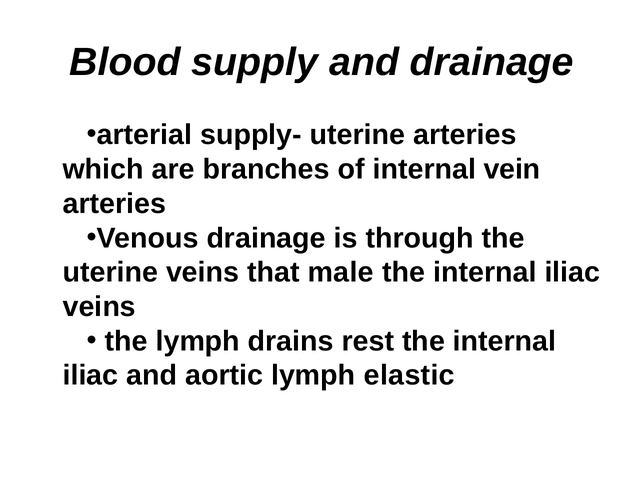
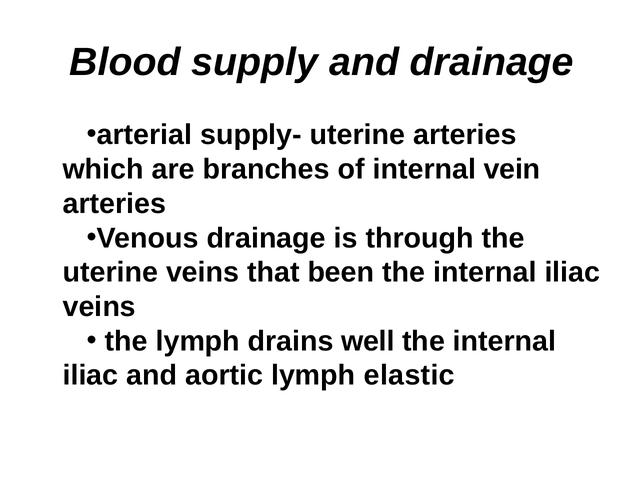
male: male -> been
rest: rest -> well
